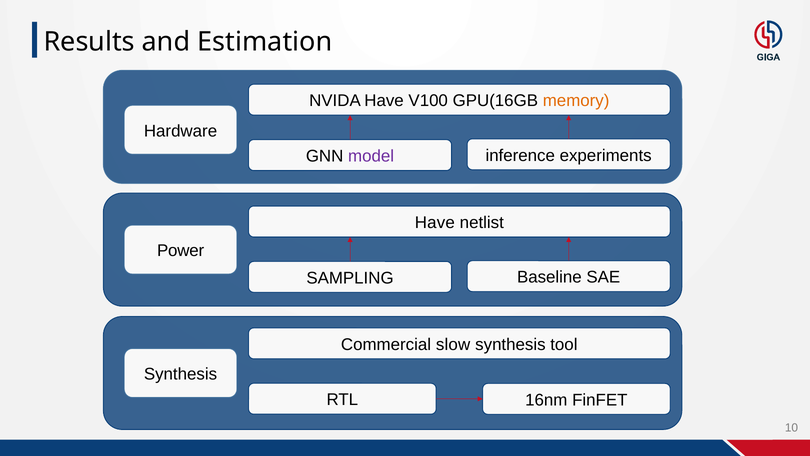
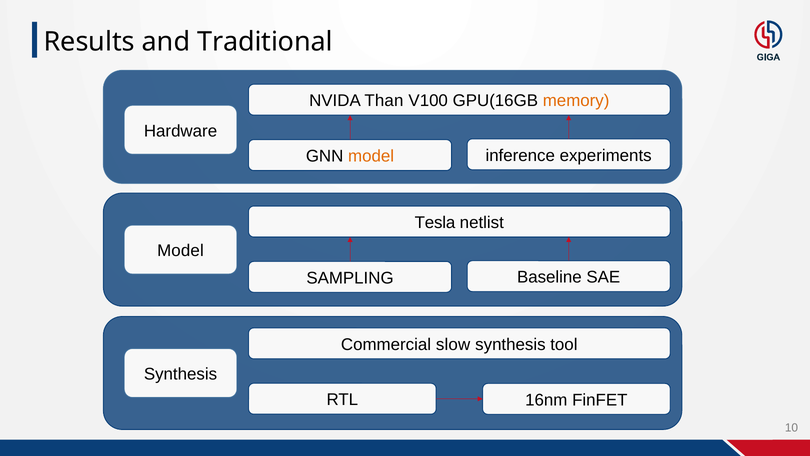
Estimation: Estimation -> Traditional
NVIDA Have: Have -> Than
model at (371, 156) colour: purple -> orange
Have at (435, 223): Have -> Tesla
Power at (181, 251): Power -> Model
